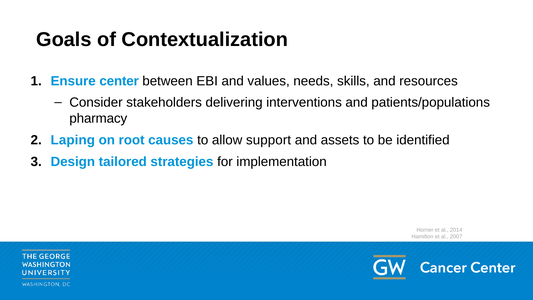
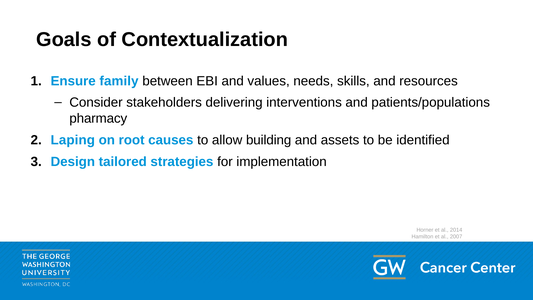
center: center -> family
support: support -> building
